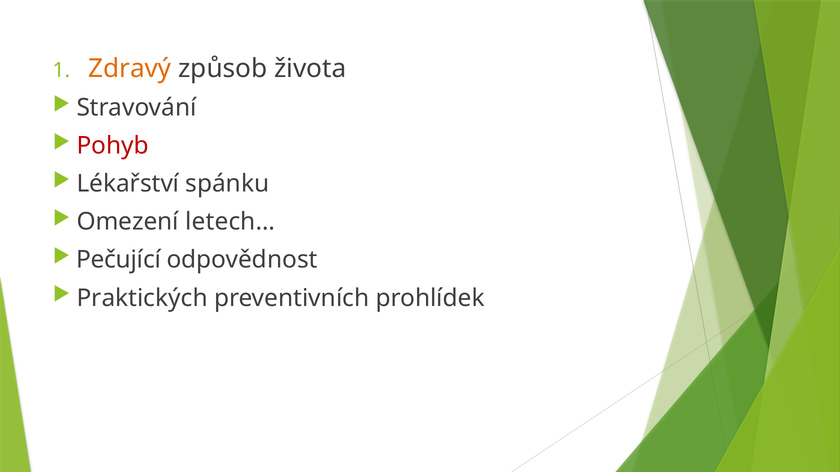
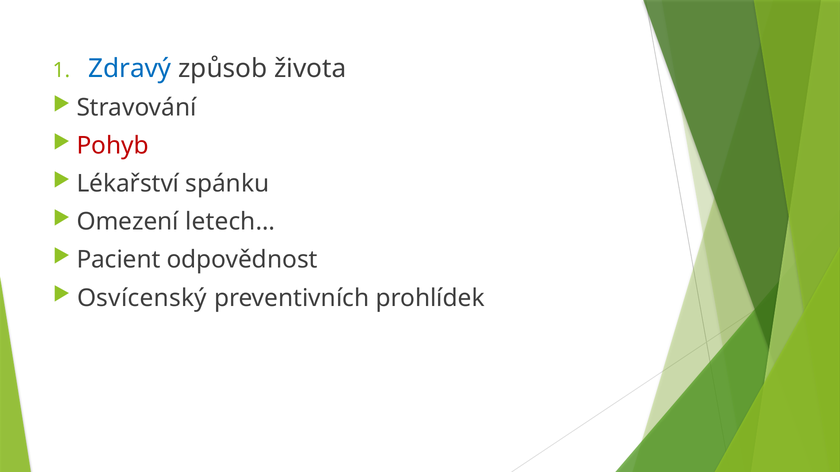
Zdravý colour: orange -> blue
Pečující: Pečující -> Pacient
Praktických: Praktických -> Osvícenský
